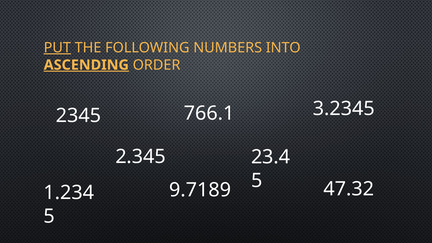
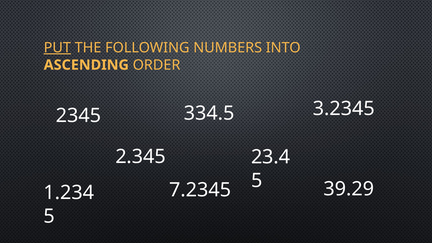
ASCENDING underline: present -> none
766.1: 766.1 -> 334.5
47.32: 47.32 -> 39.29
9.7189: 9.7189 -> 7.2345
